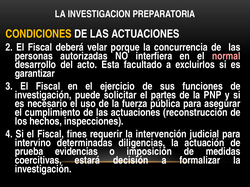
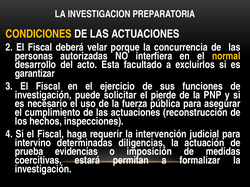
normal colour: pink -> yellow
partes: partes -> pierde
fines: fines -> haga
decisión: decisión -> permitan
